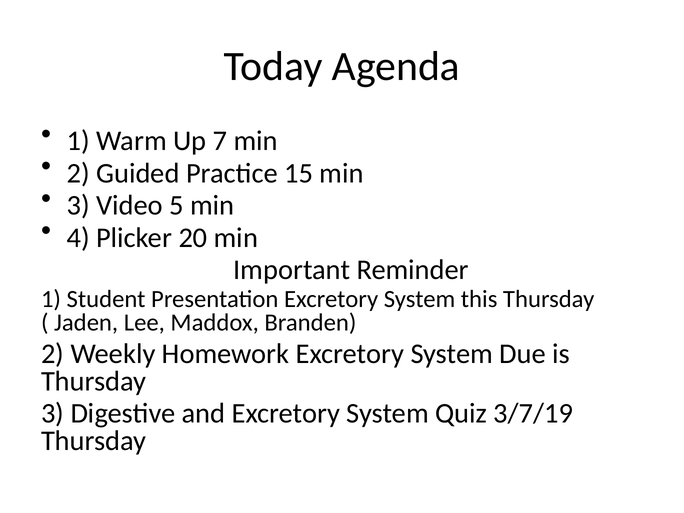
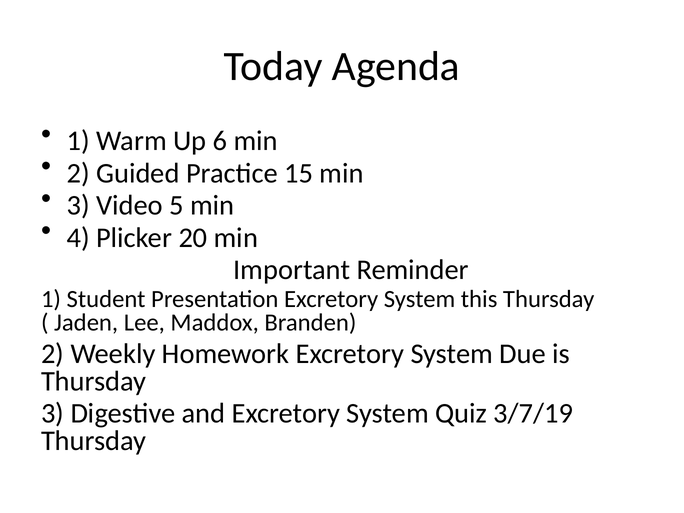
7: 7 -> 6
